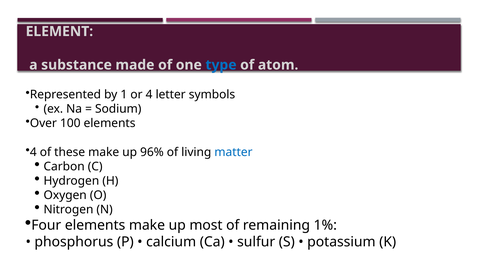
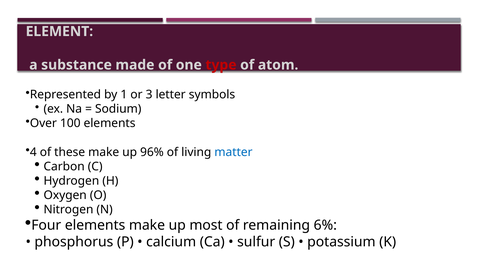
type colour: blue -> red
or 4: 4 -> 3
1%: 1% -> 6%
